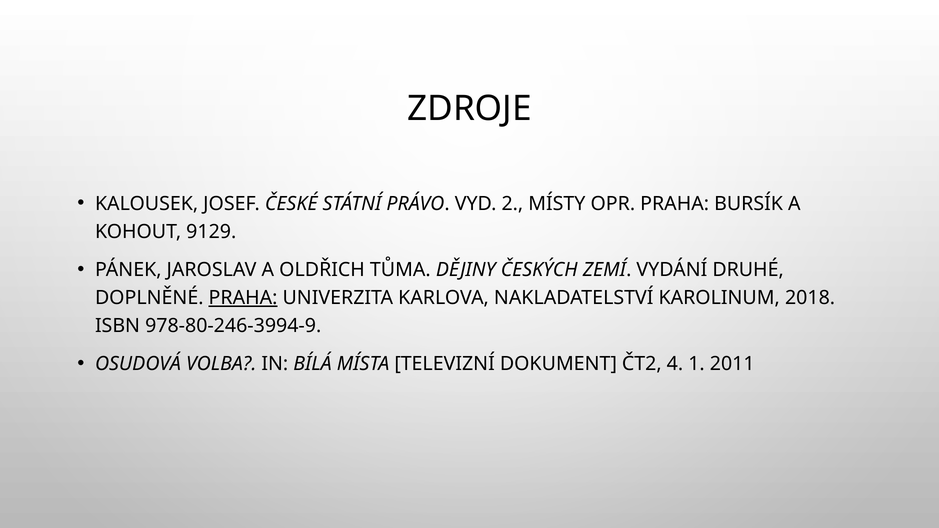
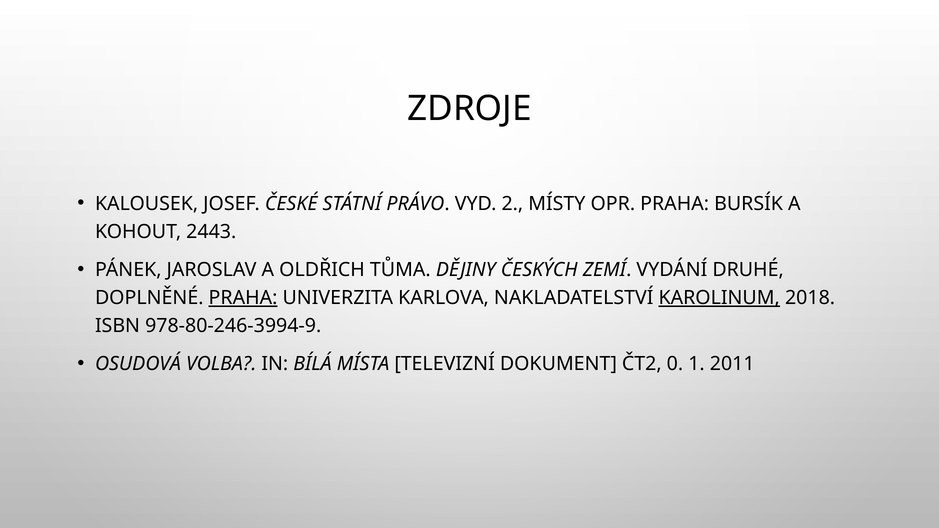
9129: 9129 -> 2443
KAROLINUM underline: none -> present
4: 4 -> 0
